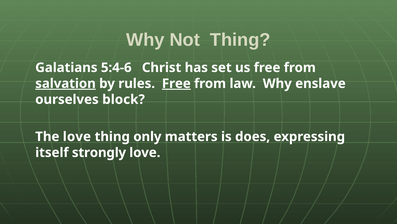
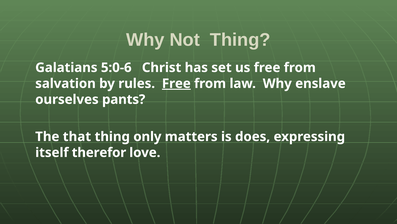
5:4-6: 5:4-6 -> 5:0-6
salvation underline: present -> none
block: block -> pants
The love: love -> that
strongly: strongly -> therefor
